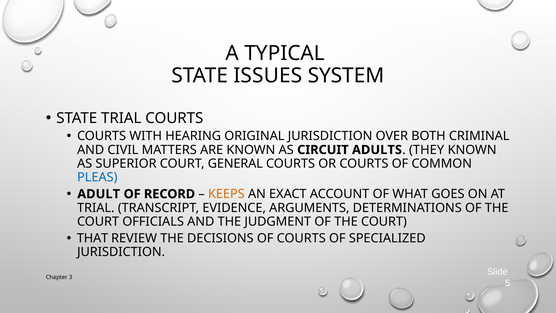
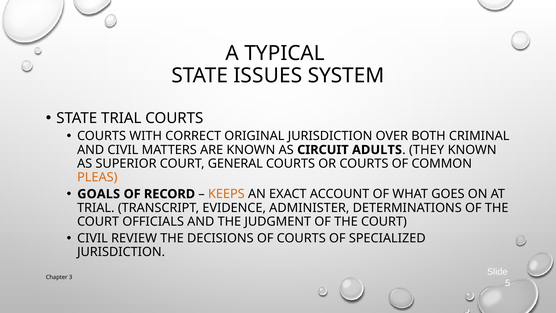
HEARING: HEARING -> CORRECT
PLEAS colour: blue -> orange
ADULT: ADULT -> GOALS
ARGUMENTS: ARGUMENTS -> ADMINISTER
THAT at (93, 238): THAT -> CIVIL
